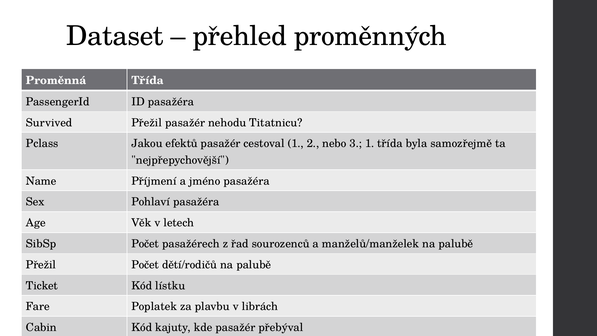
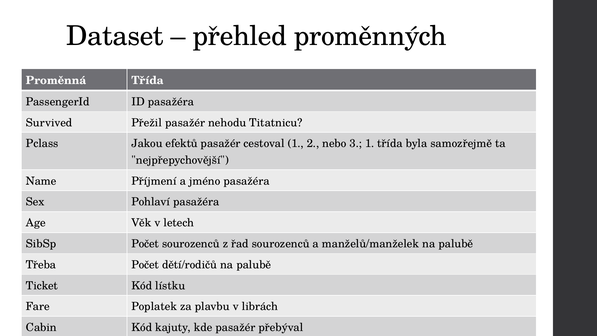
Počet pasažérech: pasažérech -> sourozenců
Přežil at (41, 265): Přežil -> Třeba
